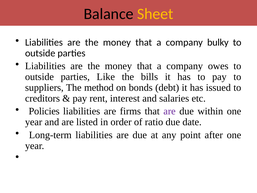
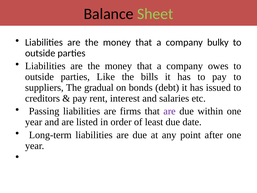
Sheet colour: yellow -> light green
method: method -> gradual
Policies: Policies -> Passing
ratio: ratio -> least
